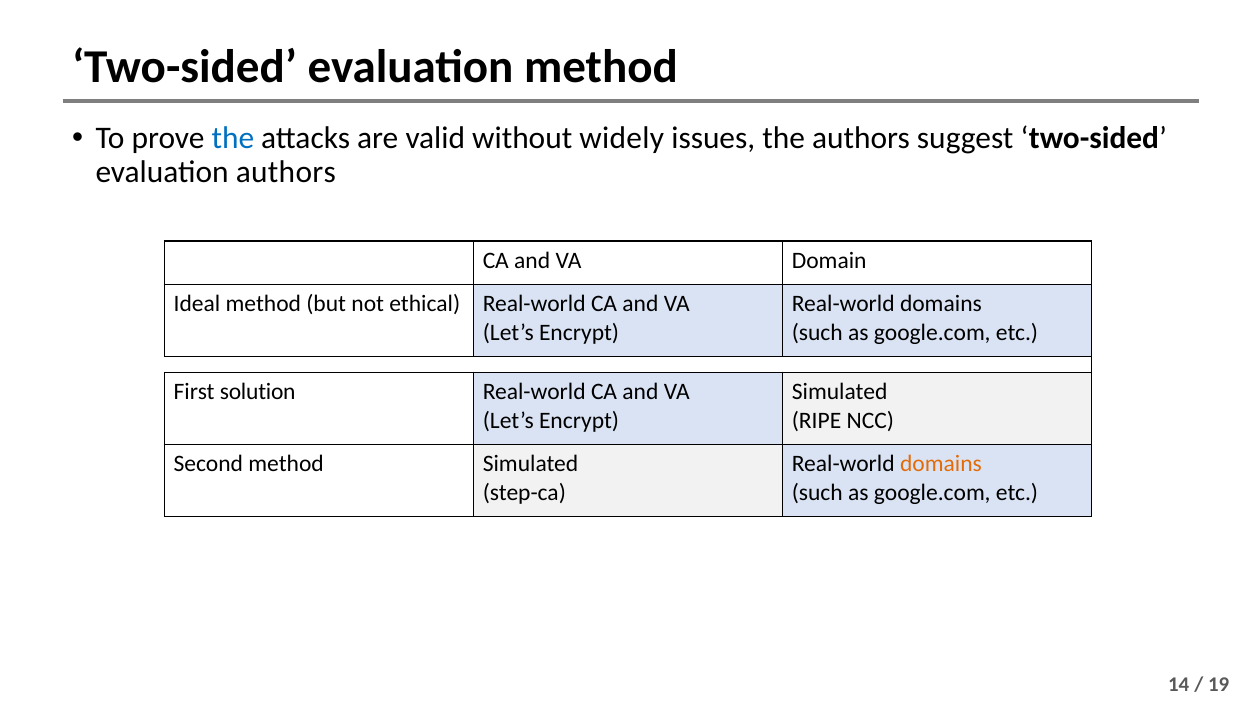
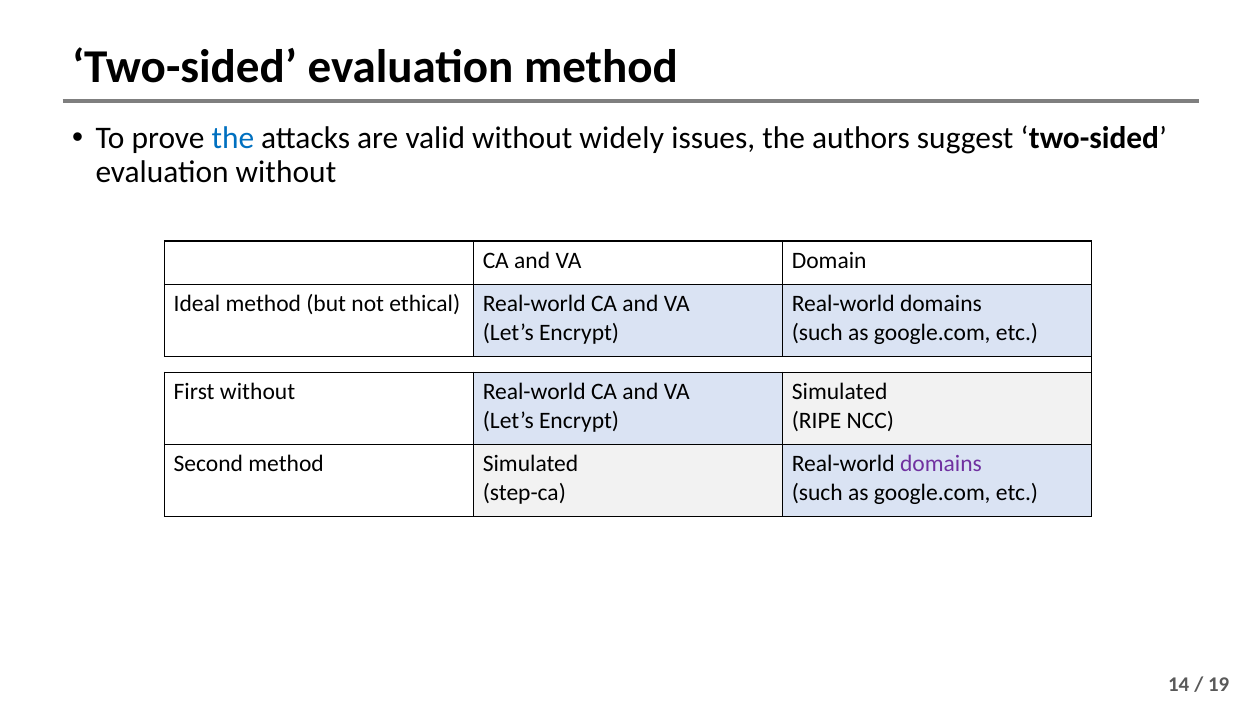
evaluation authors: authors -> without
First solution: solution -> without
domains at (941, 464) colour: orange -> purple
